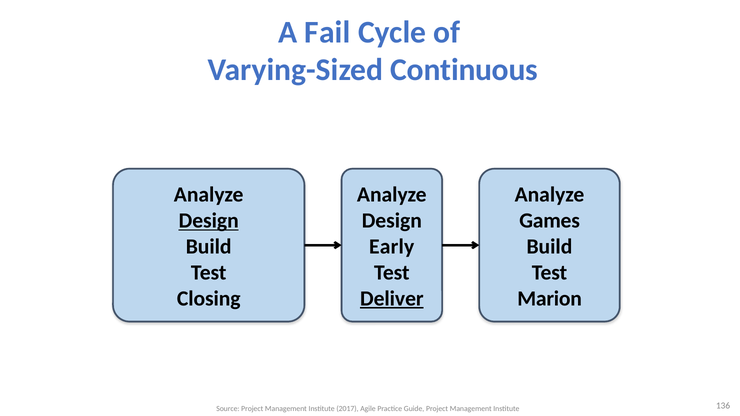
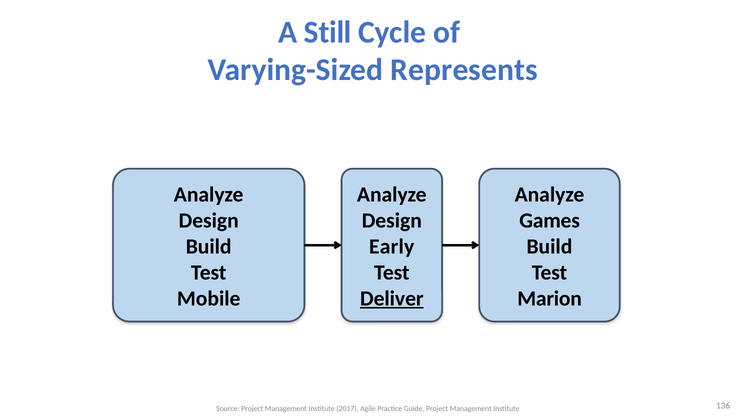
Fail: Fail -> Still
Continuous: Continuous -> Represents
Design at (209, 221) underline: present -> none
Closing: Closing -> Mobile
